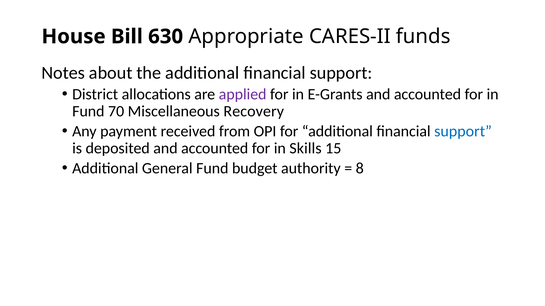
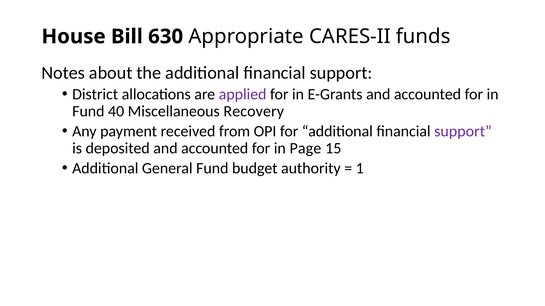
70: 70 -> 40
support at (463, 131) colour: blue -> purple
Skills: Skills -> Page
8: 8 -> 1
